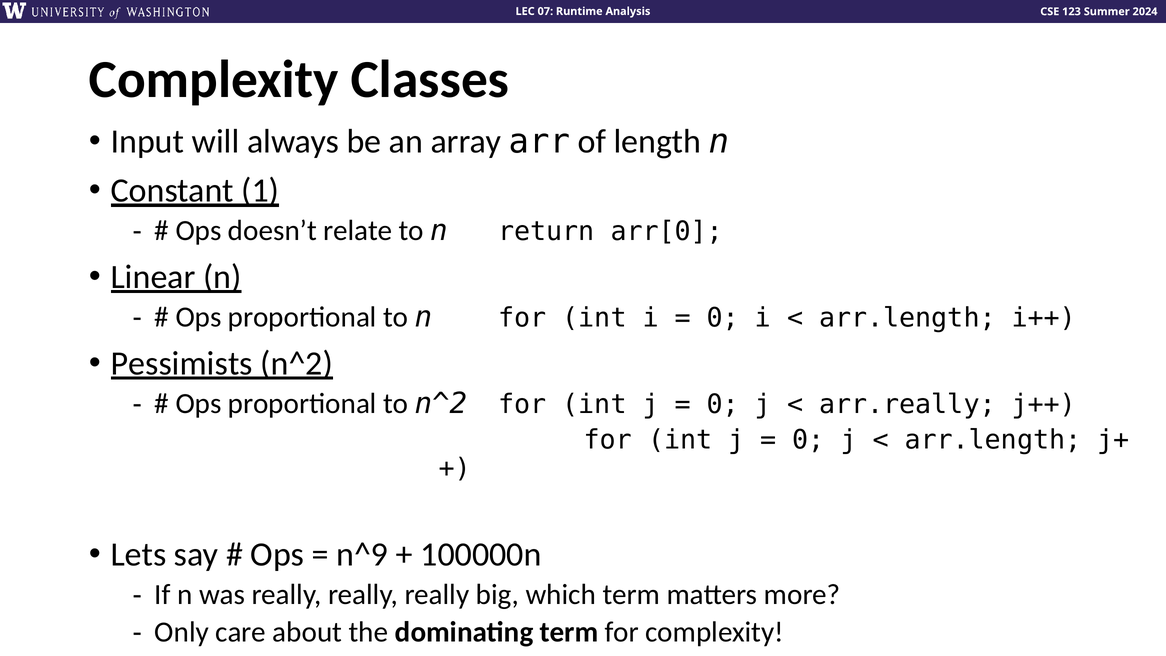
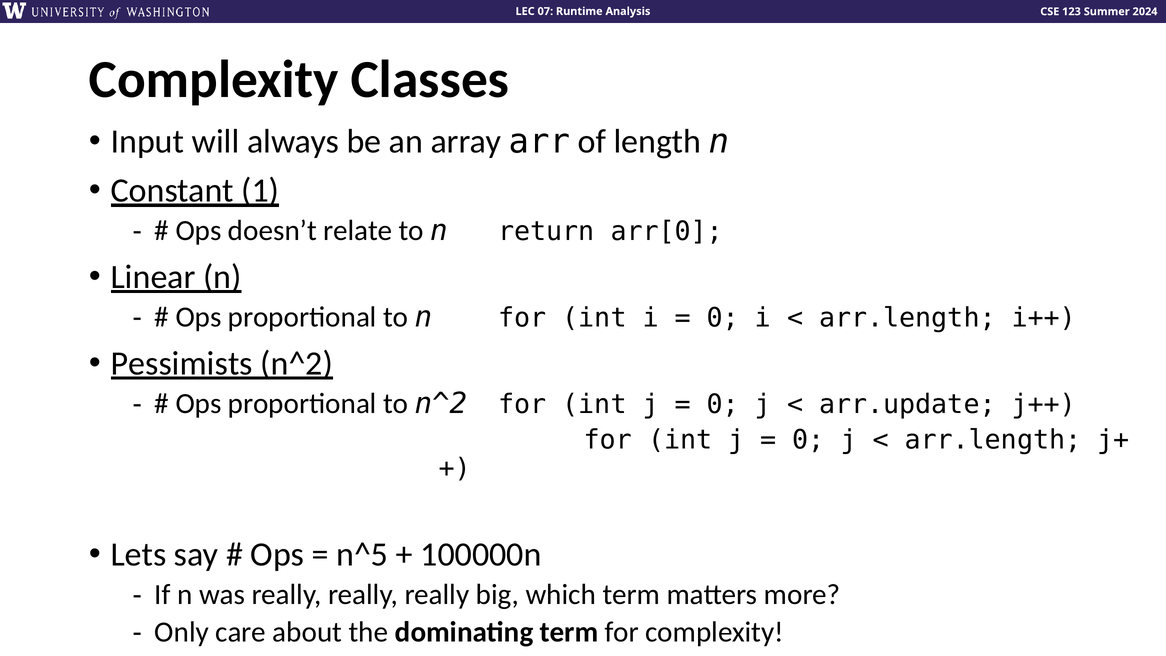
arr.really: arr.really -> arr.update
n^9: n^9 -> n^5
